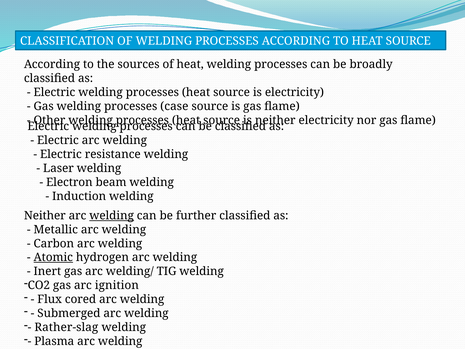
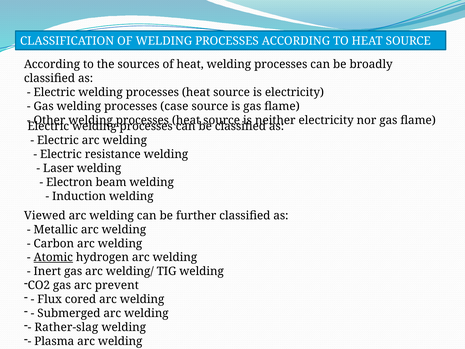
Neither at (45, 215): Neither -> Viewed
welding at (112, 215) underline: present -> none
ignition: ignition -> prevent
